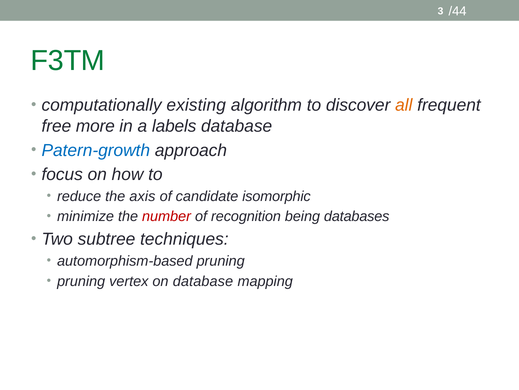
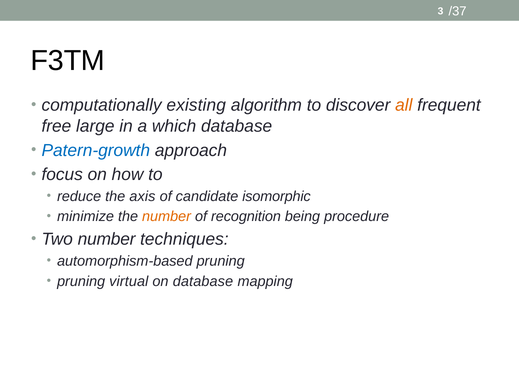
/44: /44 -> /37
F3TM colour: green -> black
more: more -> large
labels: labels -> which
number at (167, 216) colour: red -> orange
databases: databases -> procedure
Two subtree: subtree -> number
vertex: vertex -> virtual
